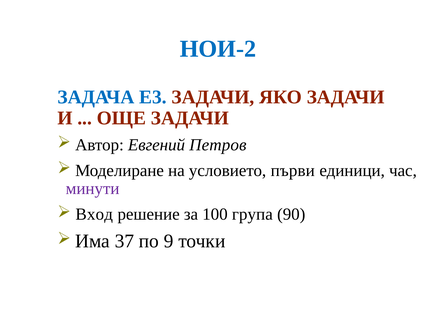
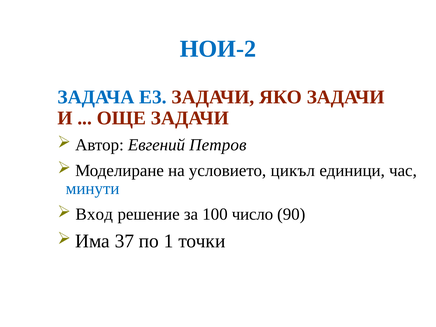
първи: първи -> цикъл
минути colour: purple -> blue
група: група -> число
9: 9 -> 1
